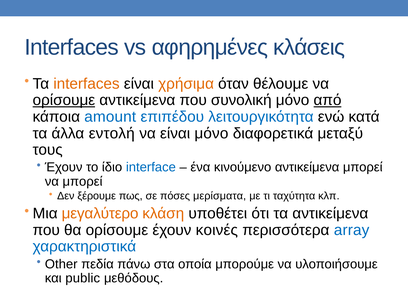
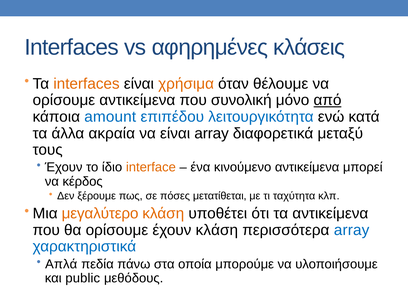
ορίσουμε at (64, 100) underline: present -> none
εντολή: εντολή -> ακραία
είναι μόνο: μόνο -> array
interface colour: blue -> orange
να μπορεί: μπορεί -> κέρδος
μερίσματα: μερίσματα -> μετατίθεται
έχουν κοινές: κοινές -> κλάση
Other: Other -> Απλά
